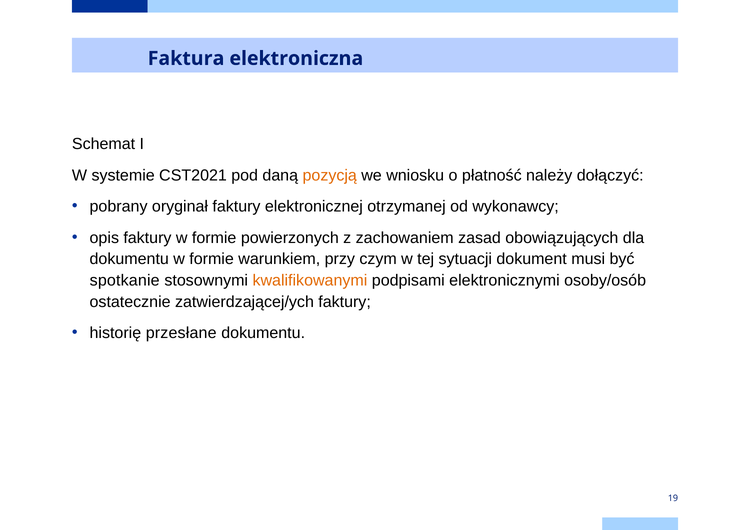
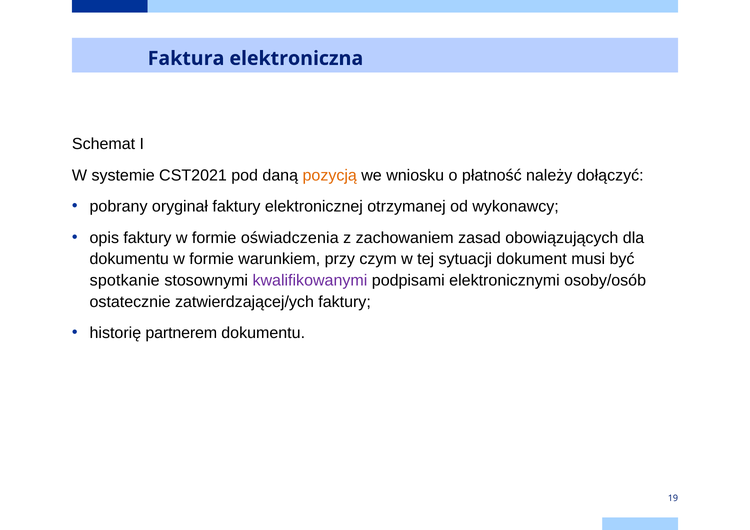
powierzonych: powierzonych -> oświadczenia
kwalifikowanymi colour: orange -> purple
przesłane: przesłane -> partnerem
